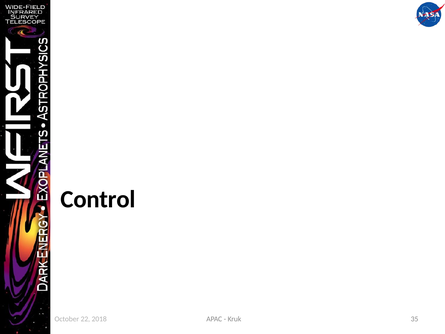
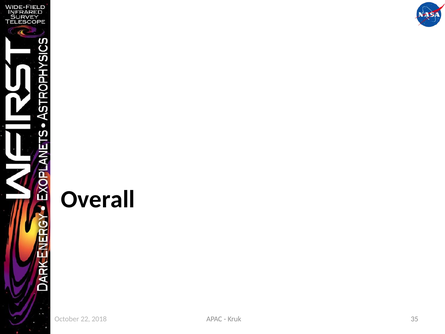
Control: Control -> Overall
